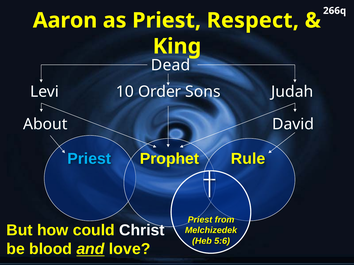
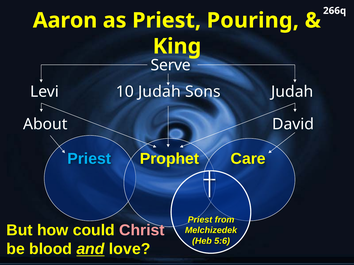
Respect: Respect -> Pouring
Dead: Dead -> Serve
10 Order: Order -> Judah
Rule: Rule -> Care
Christ colour: white -> pink
